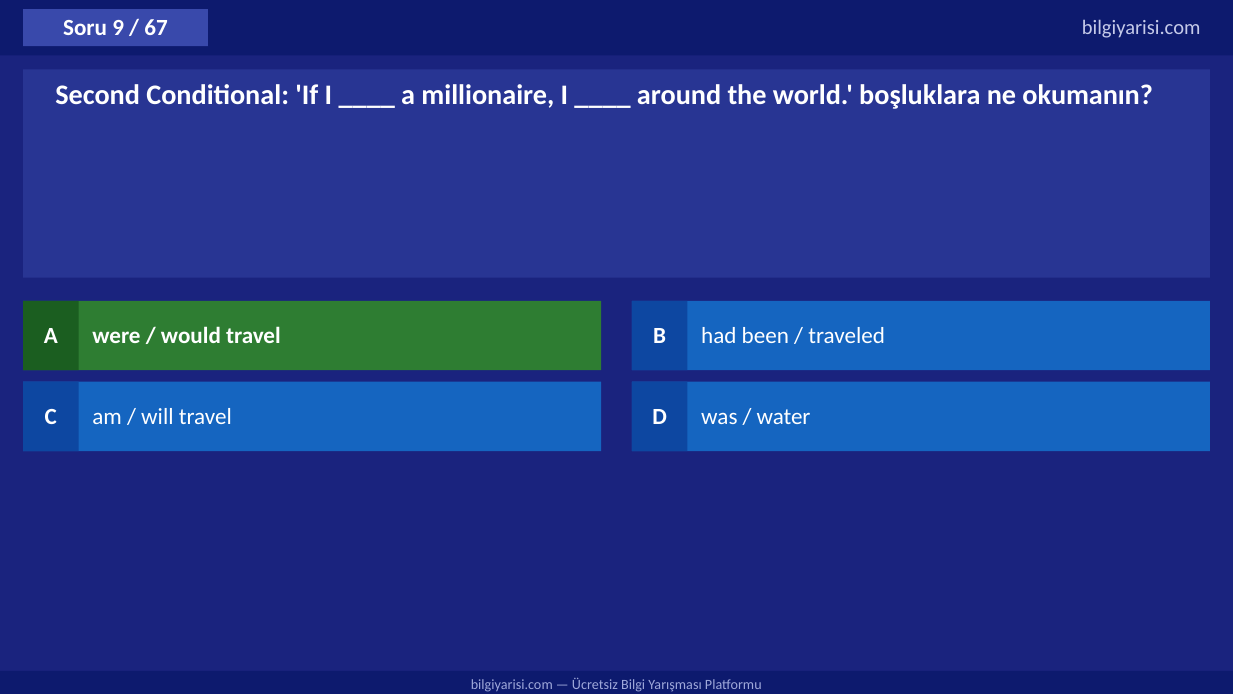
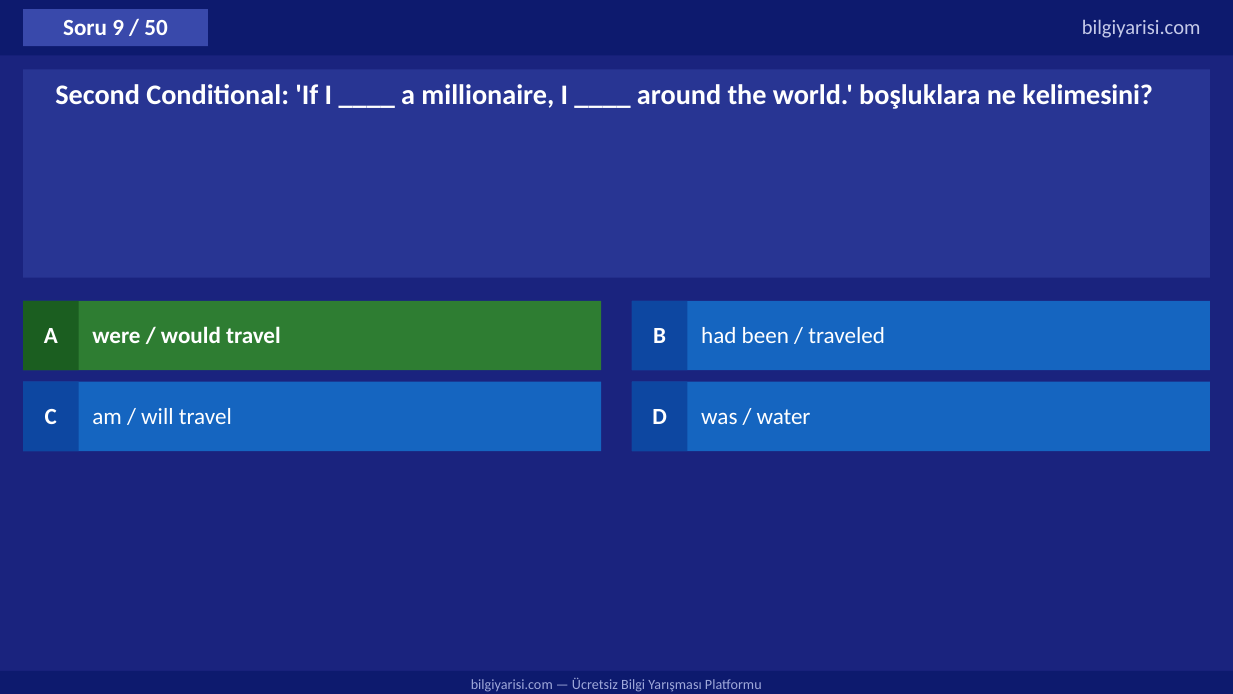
67: 67 -> 50
okumanın: okumanın -> kelimesini
